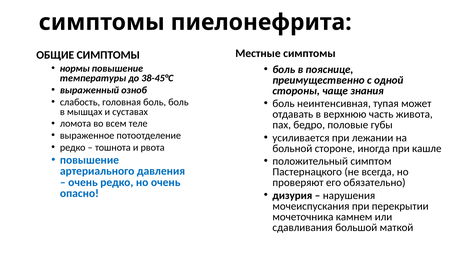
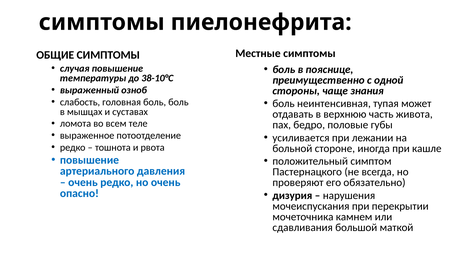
нормы: нормы -> случая
38-45°С: 38-45°С -> 38-10°С
